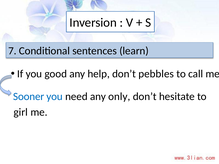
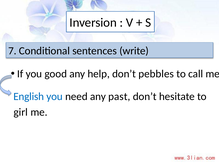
learn: learn -> write
Sooner: Sooner -> English
only: only -> past
